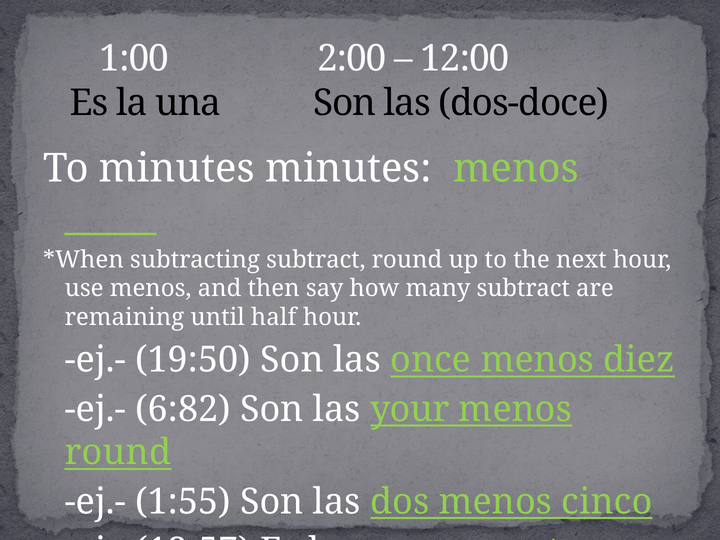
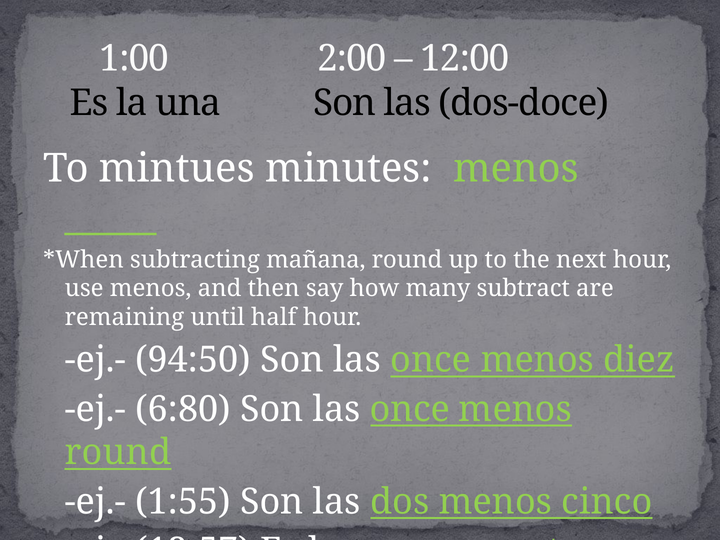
To minutes: minutes -> mintues
subtracting subtract: subtract -> mañana
19:50: 19:50 -> 94:50
6:82: 6:82 -> 6:80
your at (410, 409): your -> once
